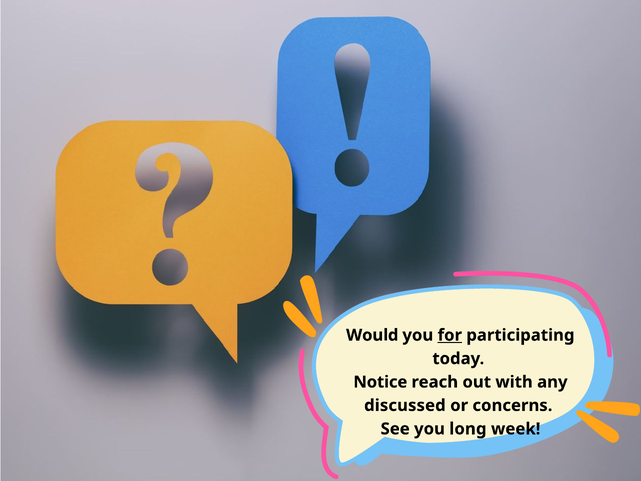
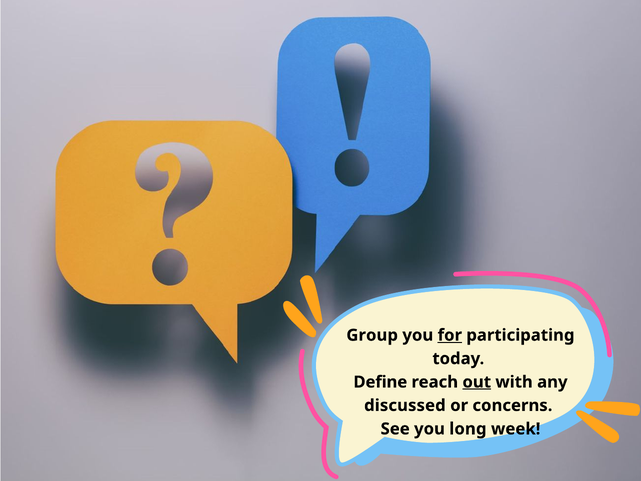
Would: Would -> Group
Notice: Notice -> Define
out underline: none -> present
